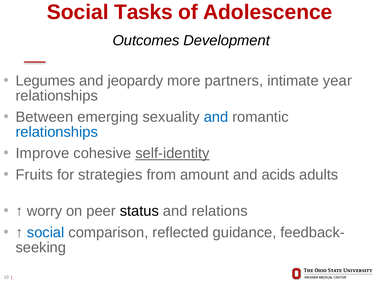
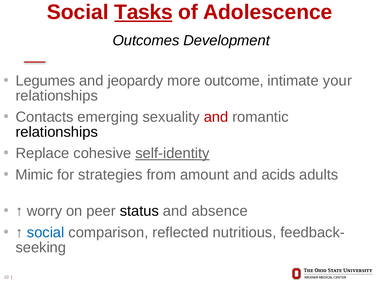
Tasks underline: none -> present
partners: partners -> outcome
year: year -> your
Between: Between -> Contacts
and at (216, 117) colour: blue -> red
relationships at (57, 132) colour: blue -> black
Improve: Improve -> Replace
Fruits: Fruits -> Mimic
relations: relations -> absence
guidance: guidance -> nutritious
